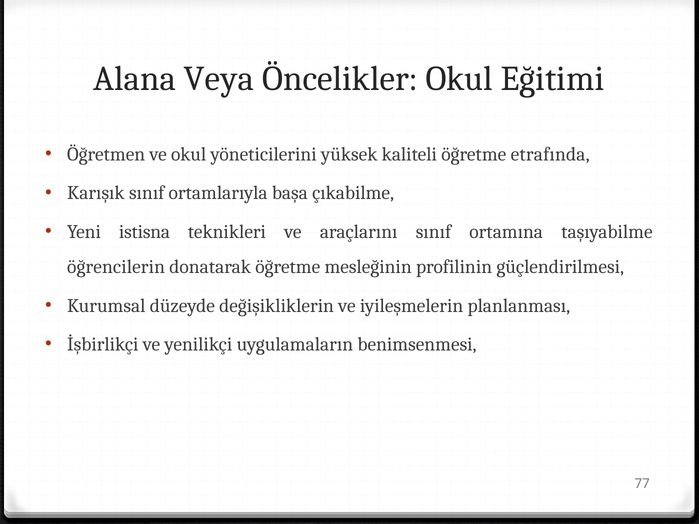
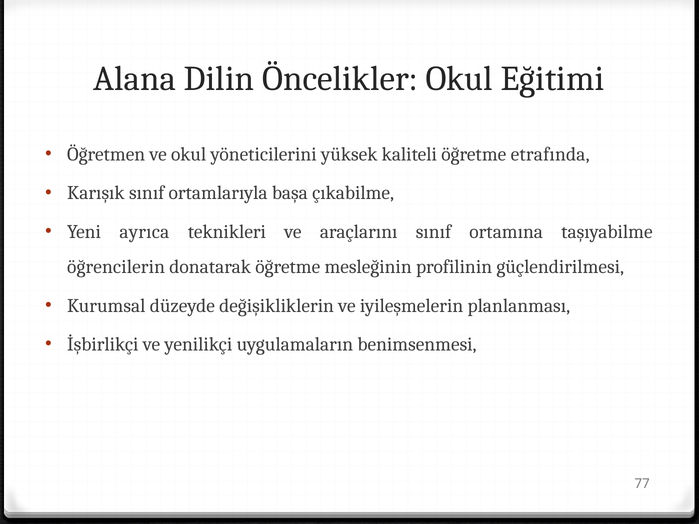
Veya: Veya -> Dilin
istisna: istisna -> ayrıca
